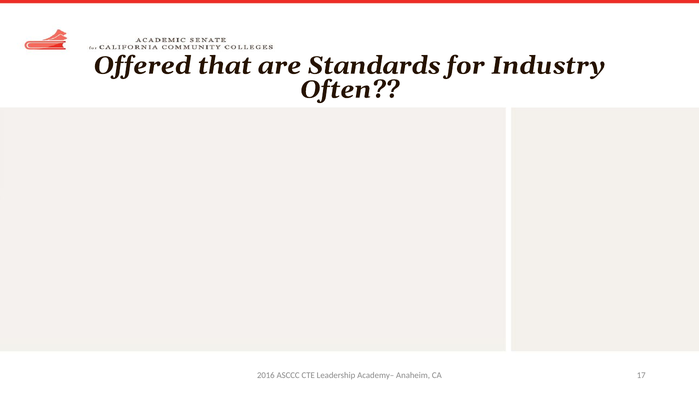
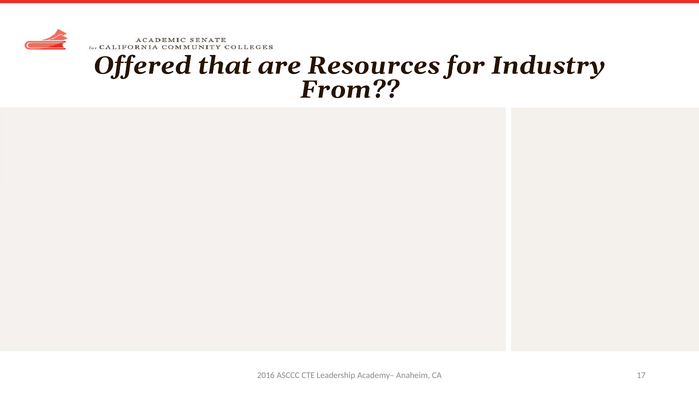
Standards: Standards -> Resources
Often: Often -> From
